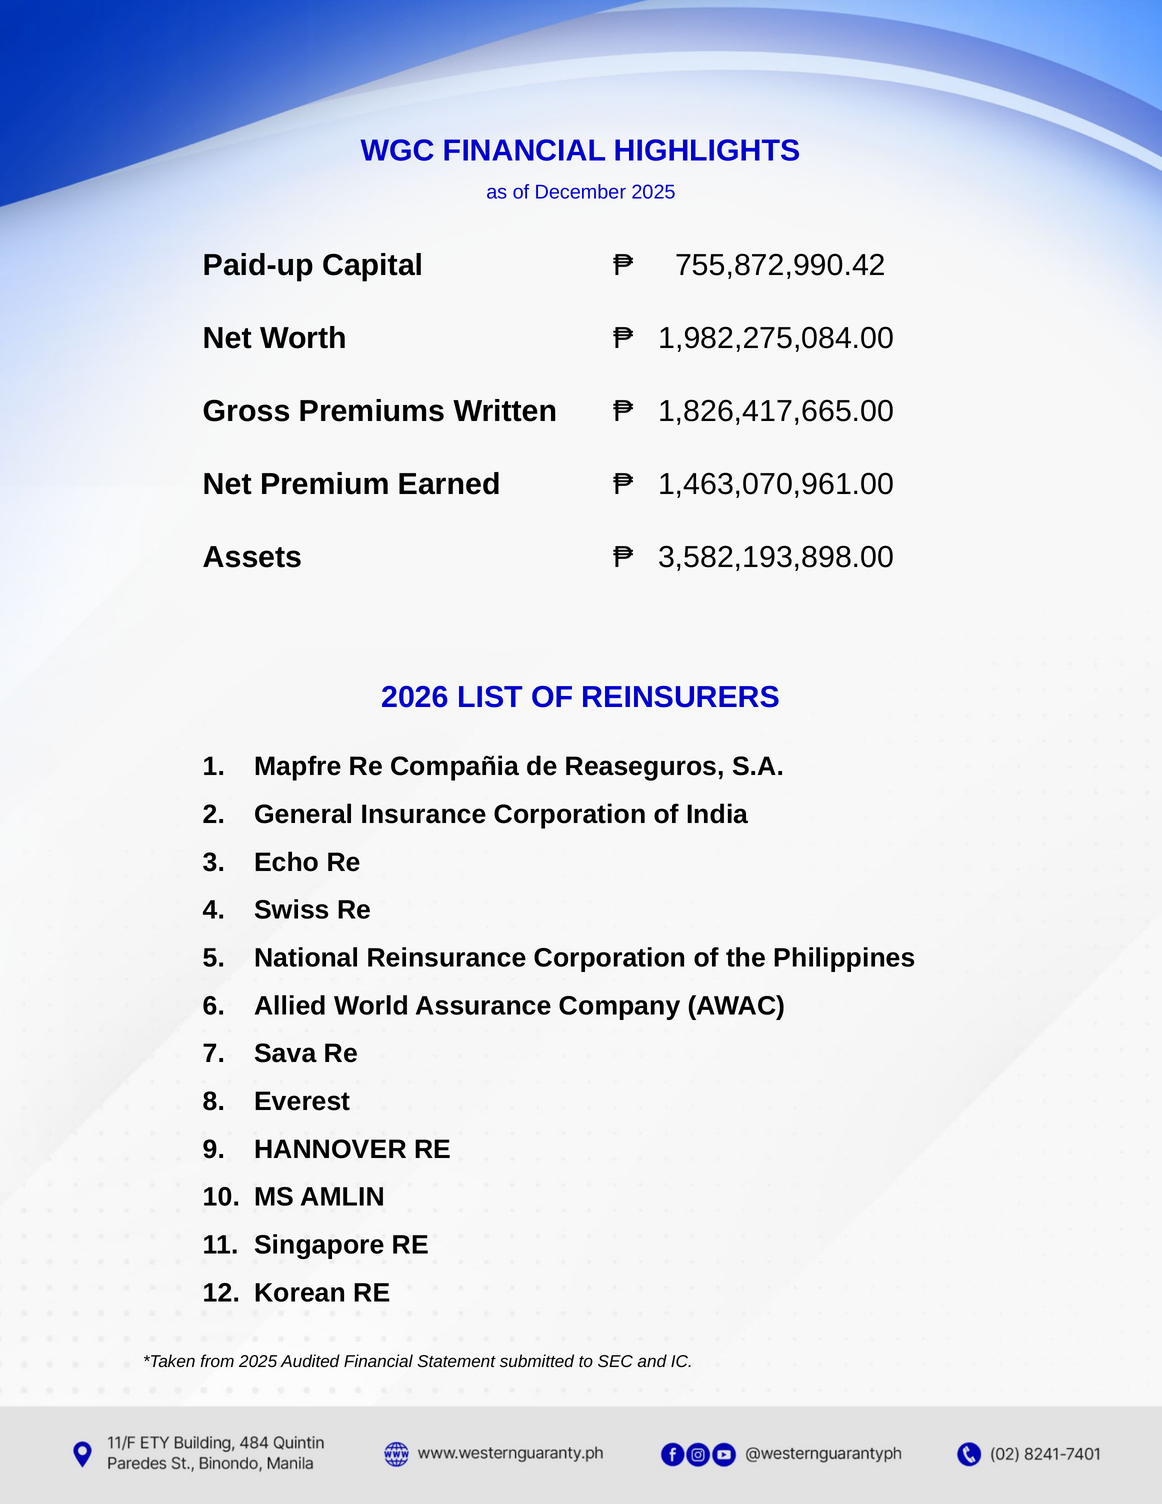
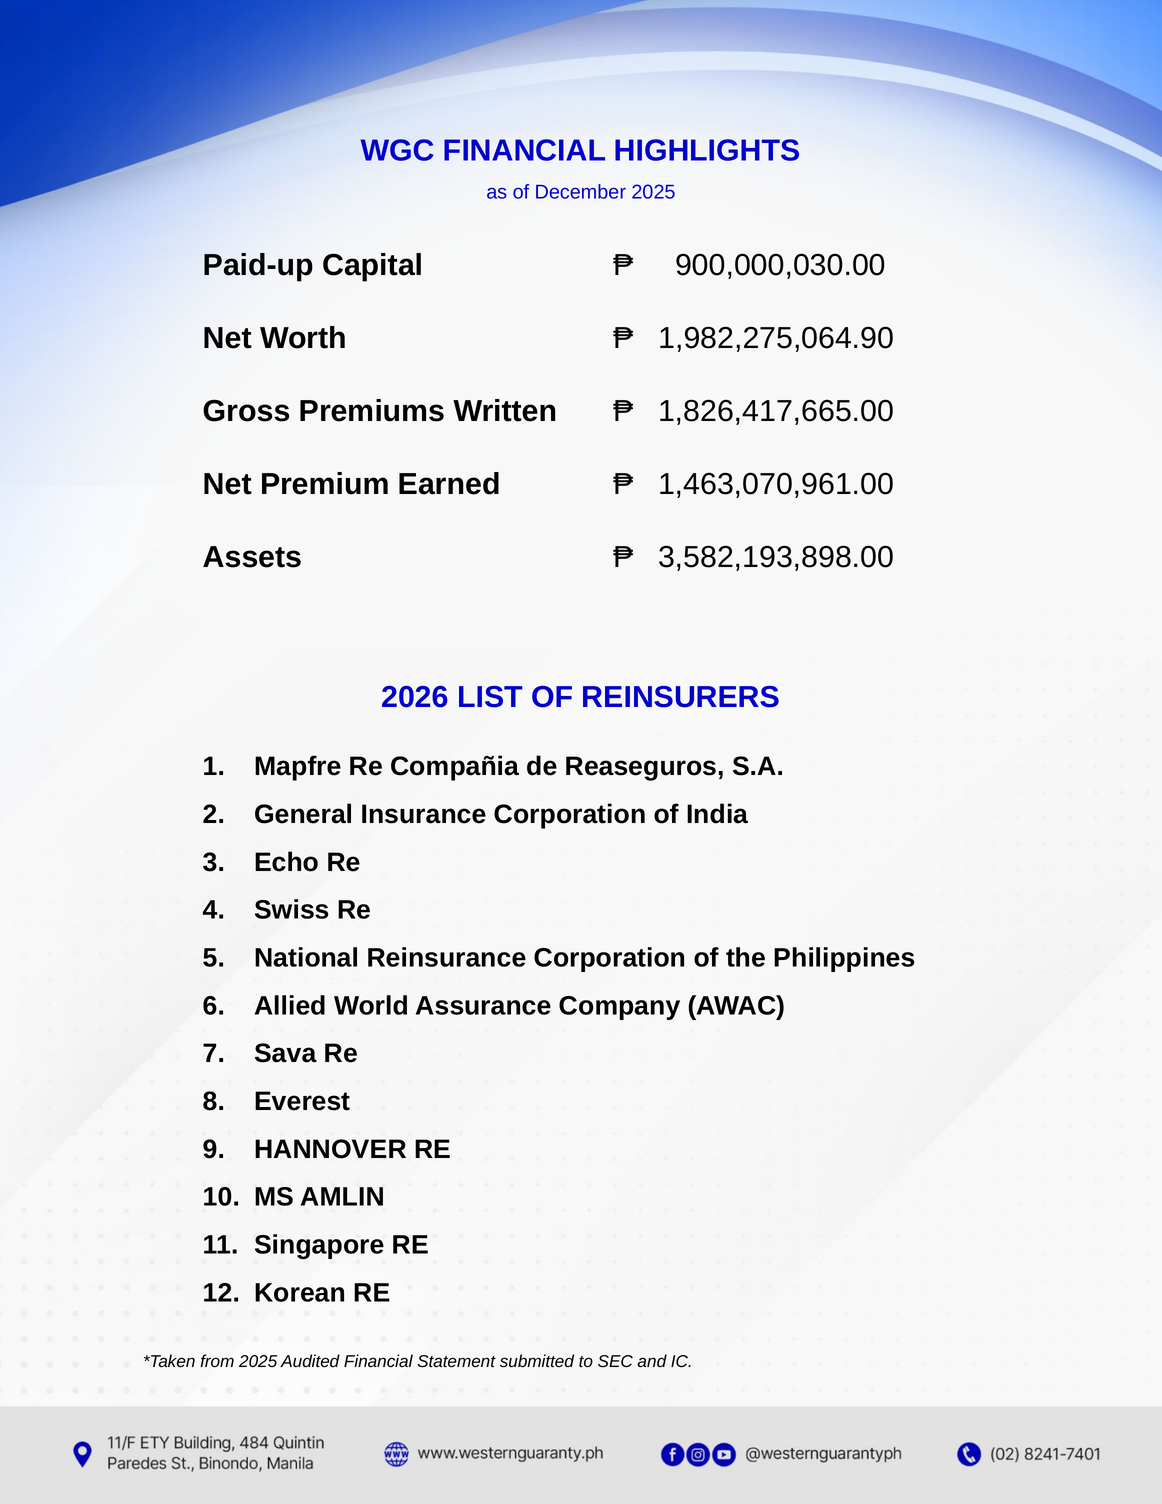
755,872,990.42: 755,872,990.42 -> 900,000,030.00
1,982,275,084.00: 1,982,275,084.00 -> 1,982,275,064.90
